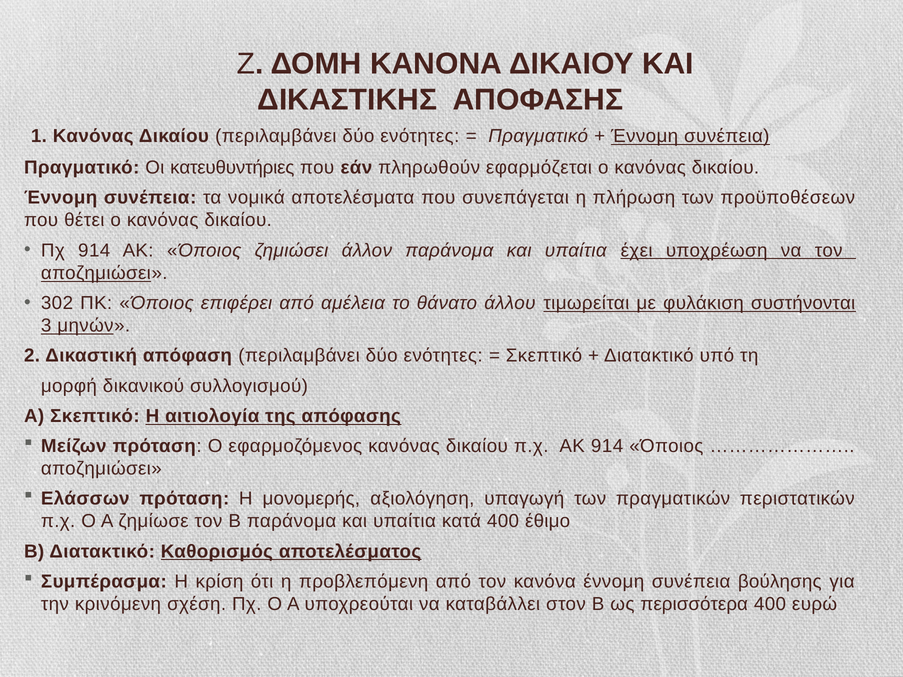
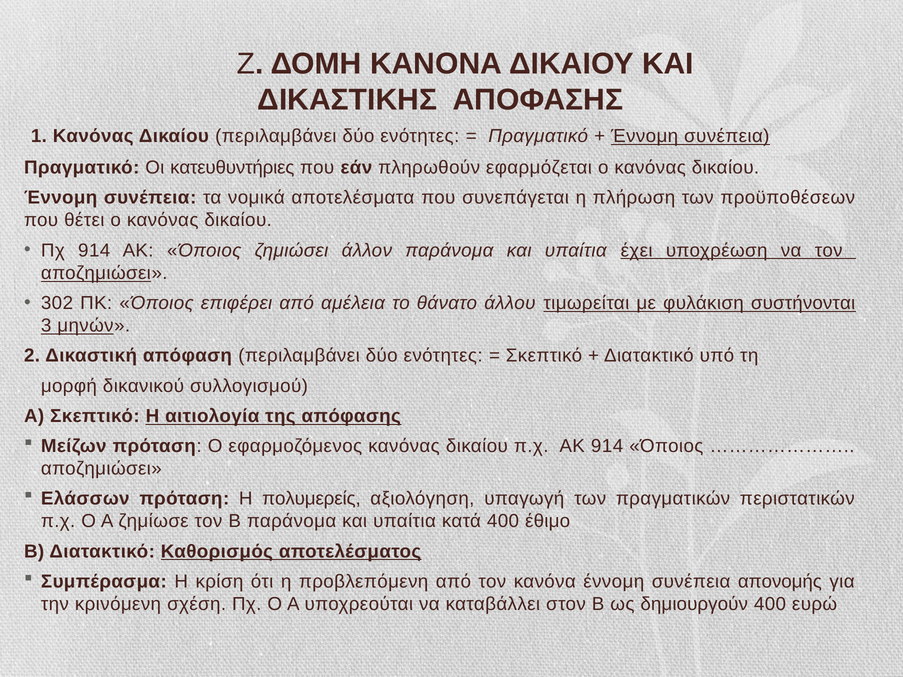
μονομερής: μονομερής -> πολυμερείς
βούλησης: βούλησης -> απονομής
περισσότερα: περισσότερα -> δημιουργούν
